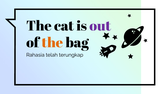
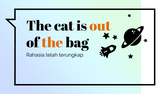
out colour: purple -> orange
